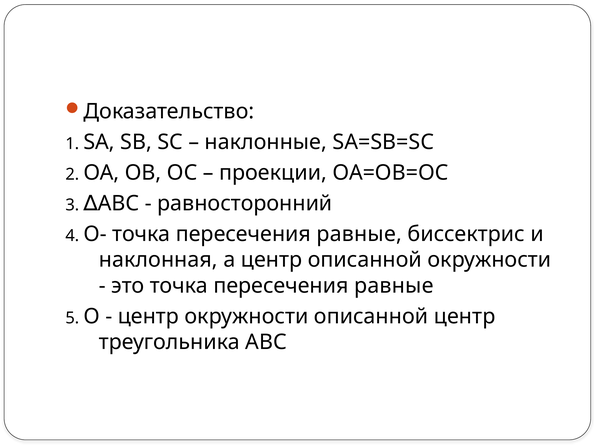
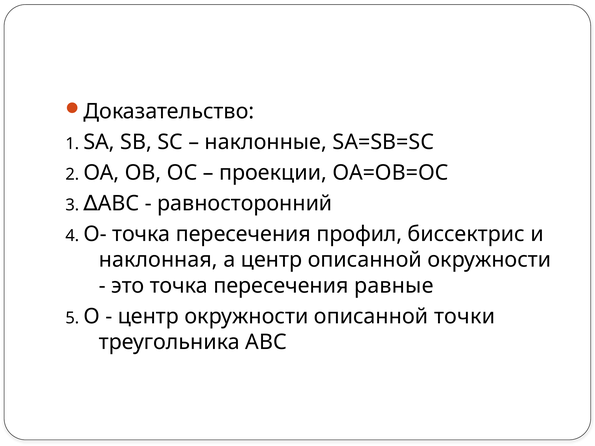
О- точка пересечения равные: равные -> профил
описанной центр: центр -> точки
